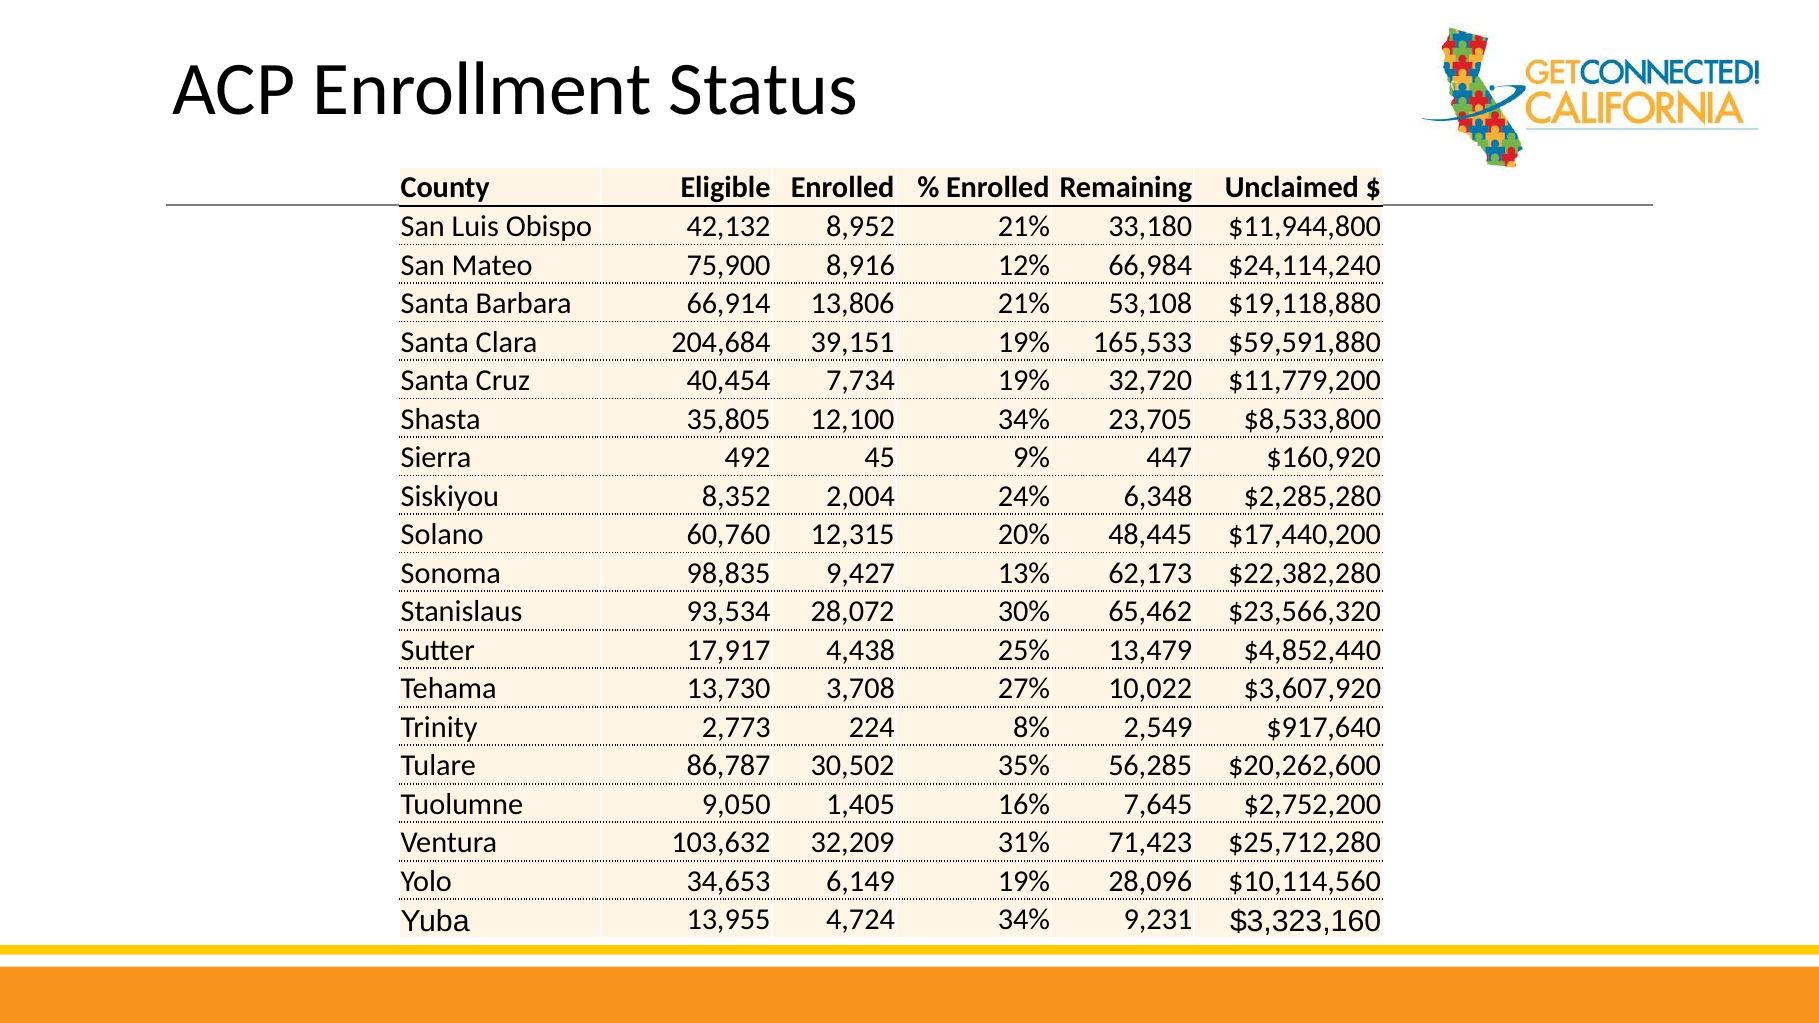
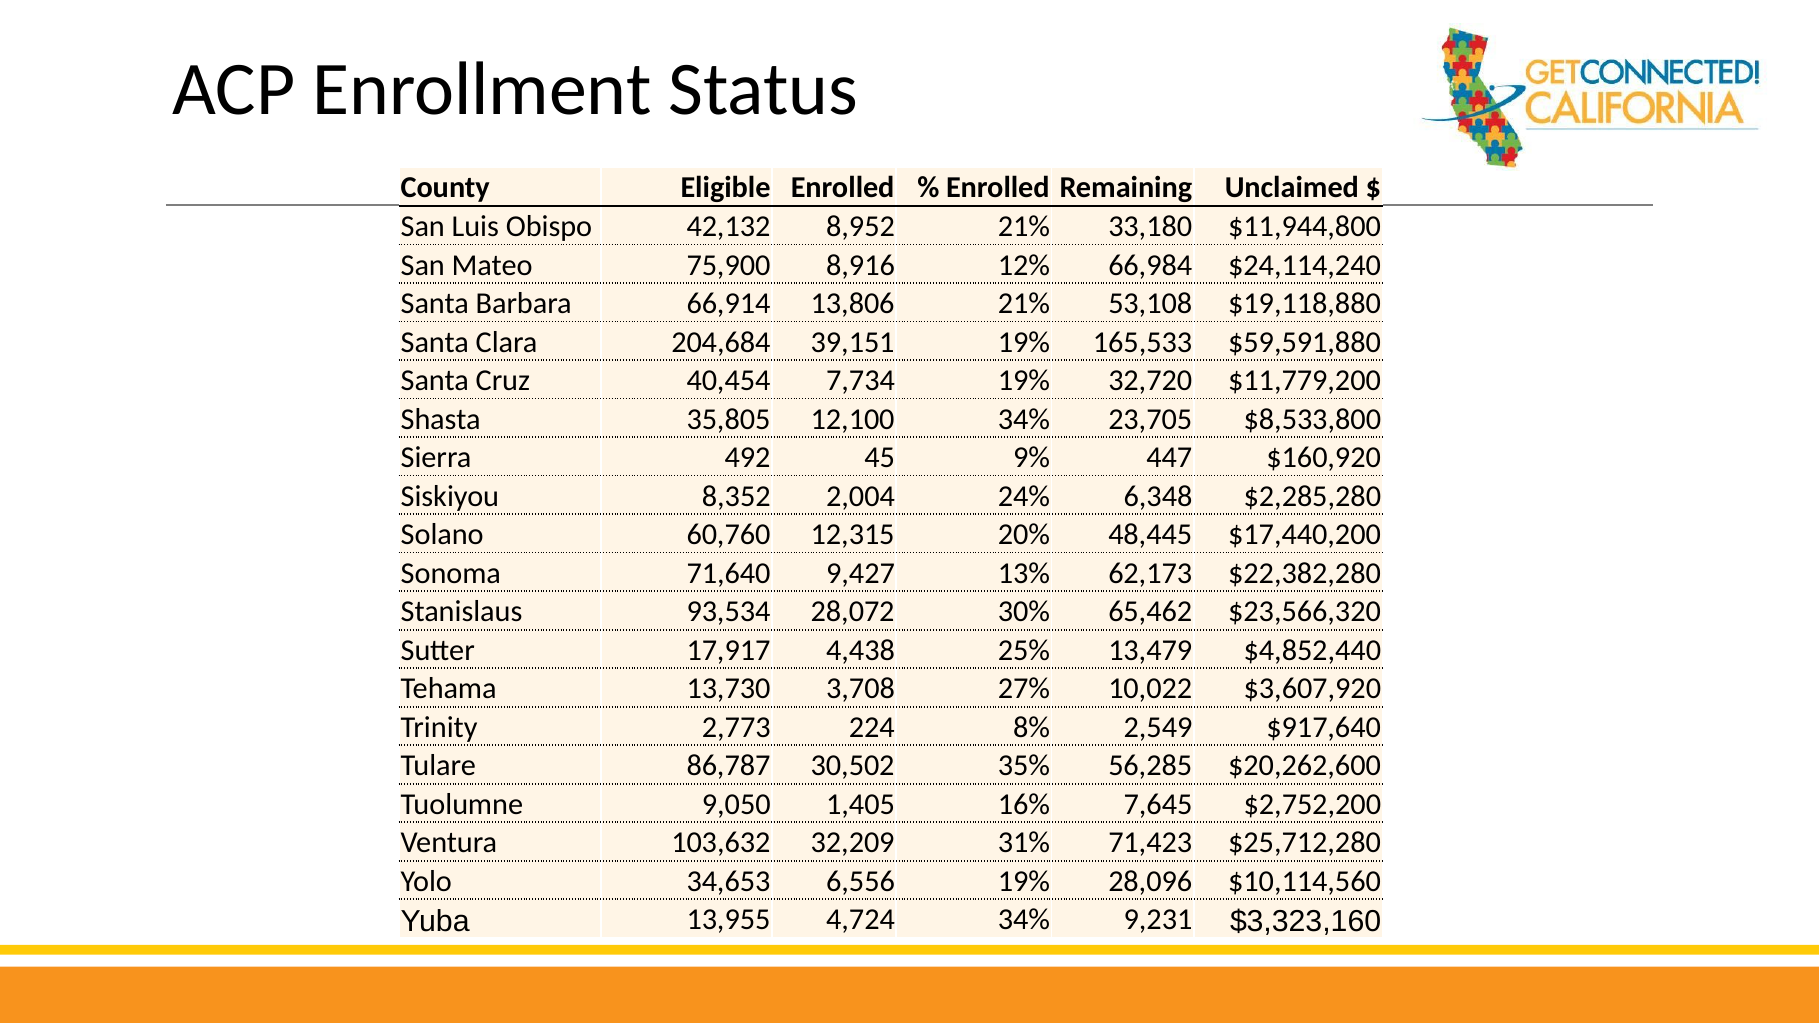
98,835: 98,835 -> 71,640
6,149: 6,149 -> 6,556
